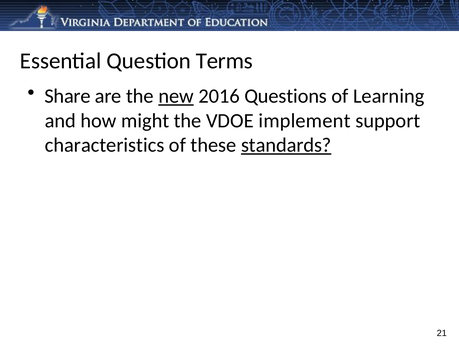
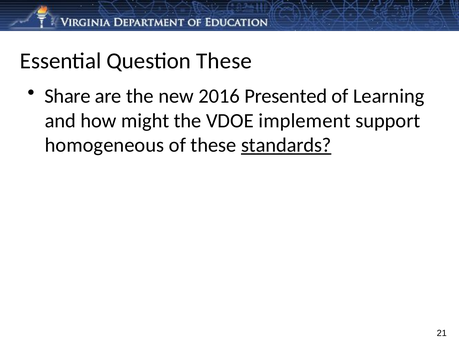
Question Terms: Terms -> These
new underline: present -> none
Questions: Questions -> Presented
characteristics: characteristics -> homogeneous
